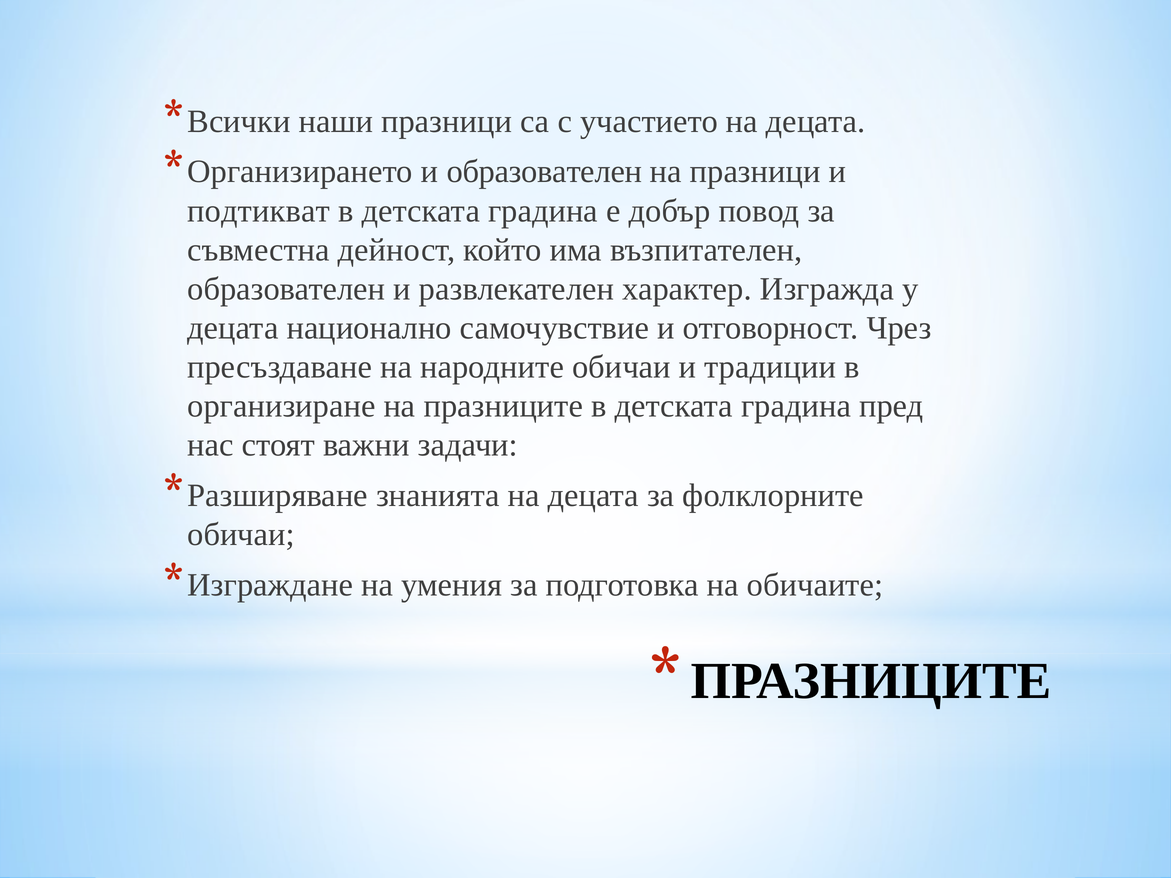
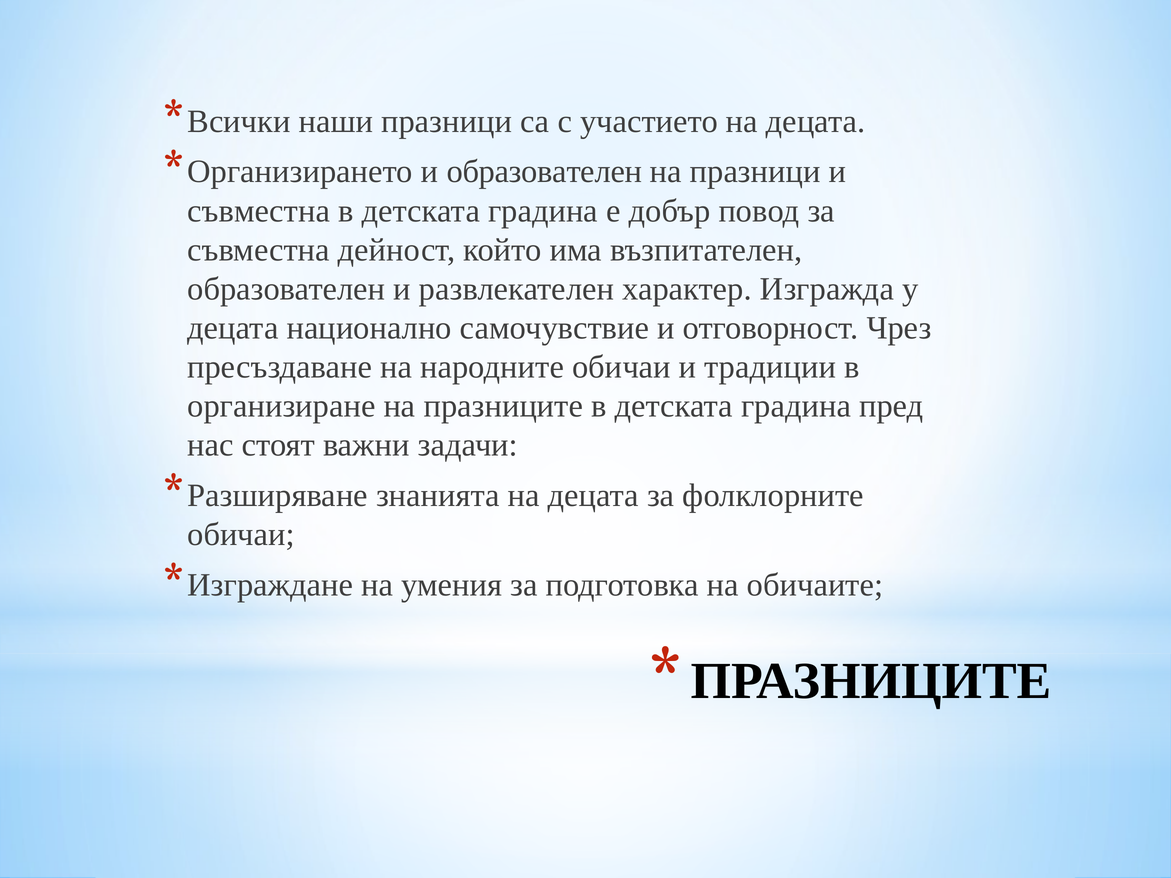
подтикват at (259, 211): подтикват -> съвместна
